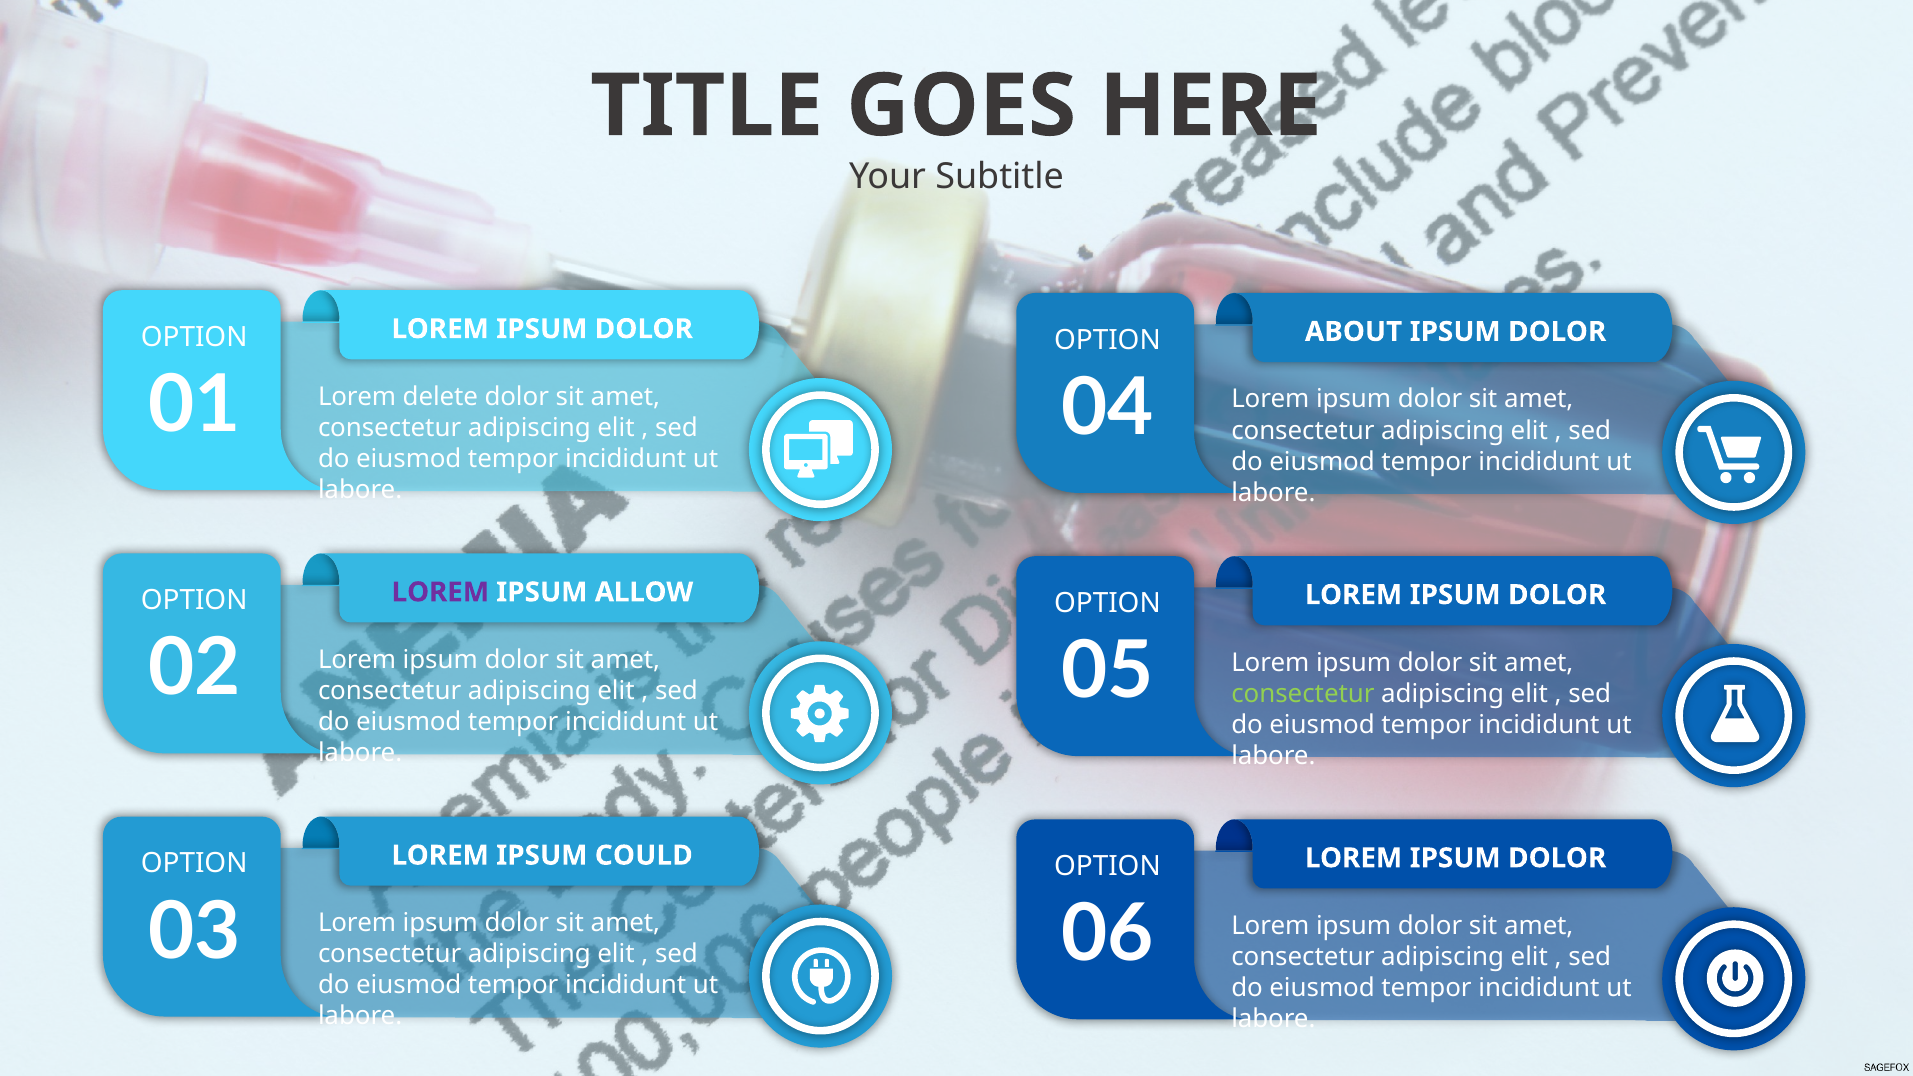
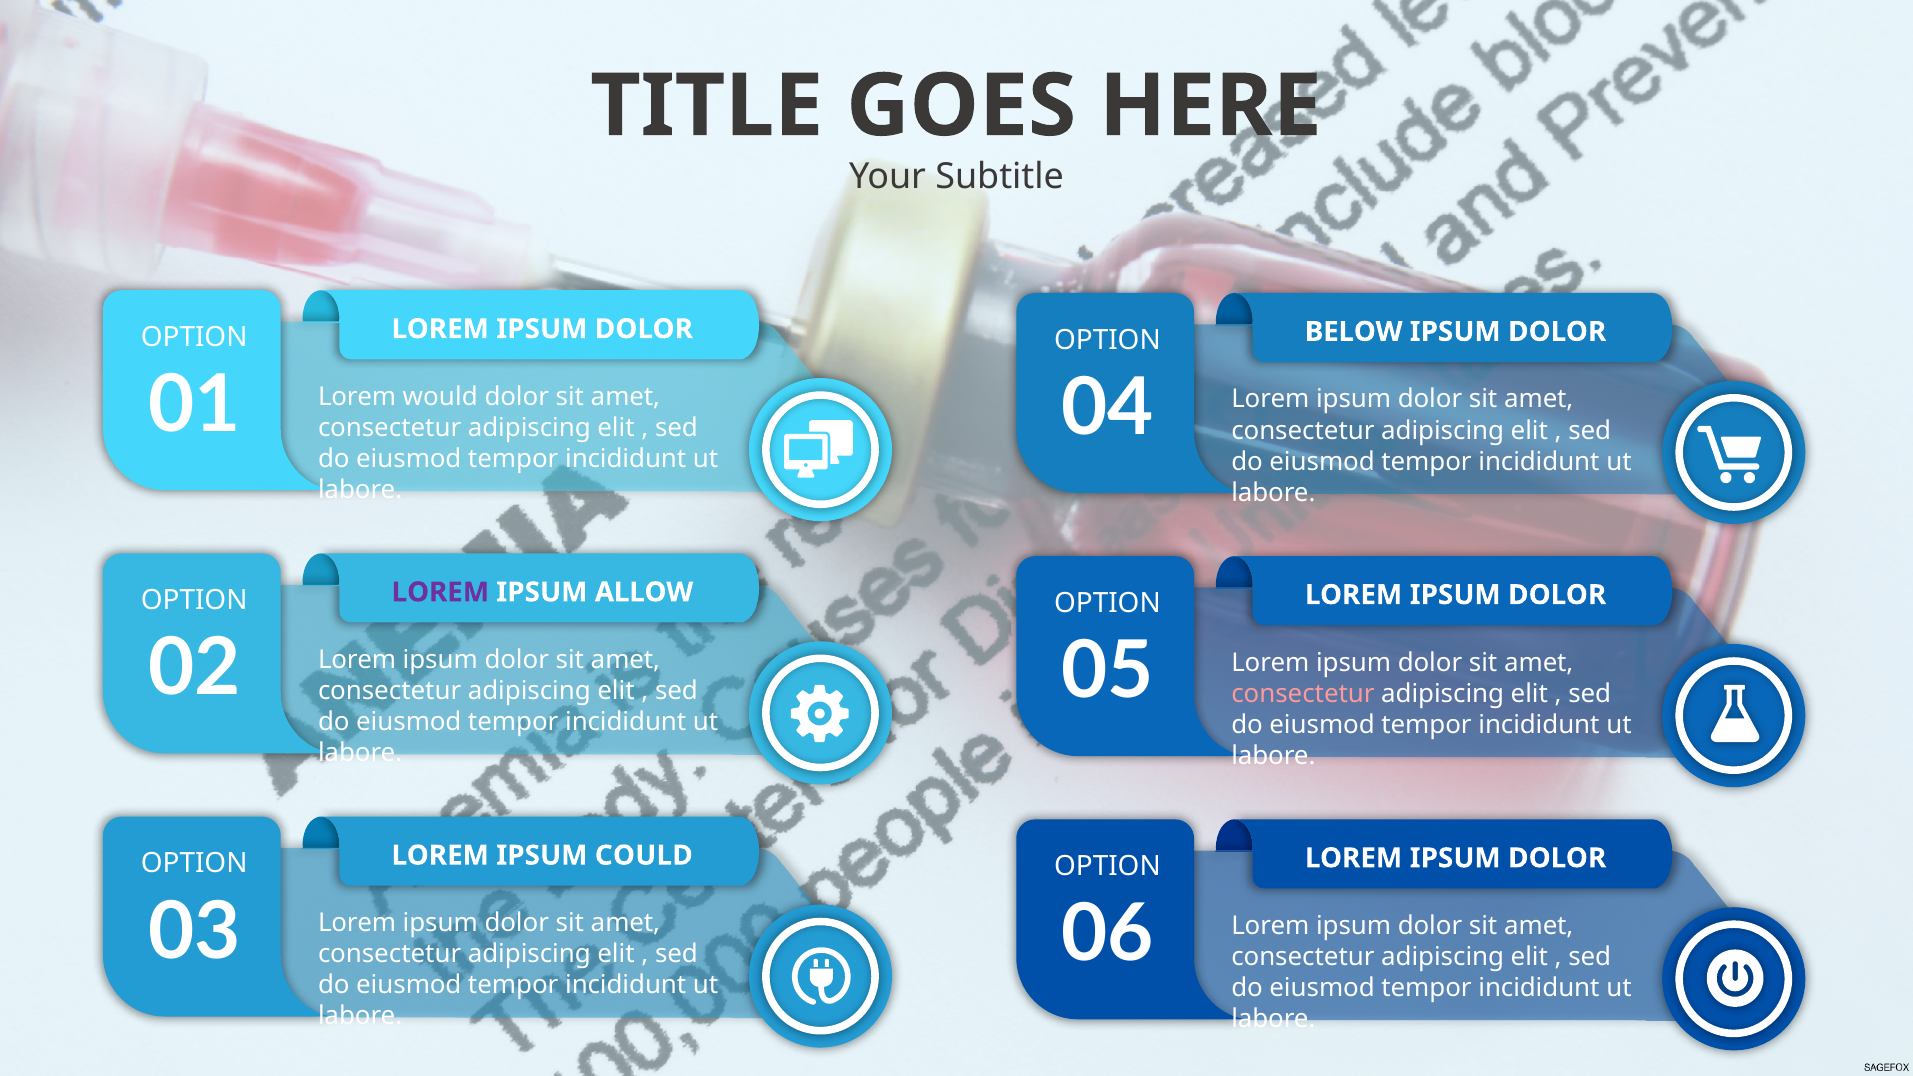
ABOUT: ABOUT -> BELOW
delete: delete -> would
consectetur at (1303, 694) colour: light green -> pink
